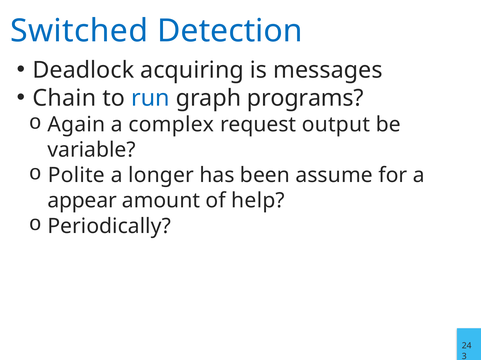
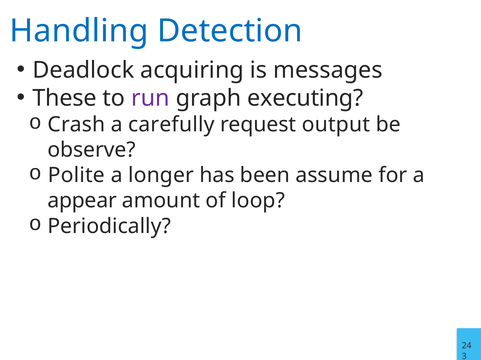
Switched: Switched -> Handling
Chain: Chain -> These
run colour: blue -> purple
programs: programs -> executing
Again: Again -> Crash
complex: complex -> carefully
variable: variable -> observe
help: help -> loop
